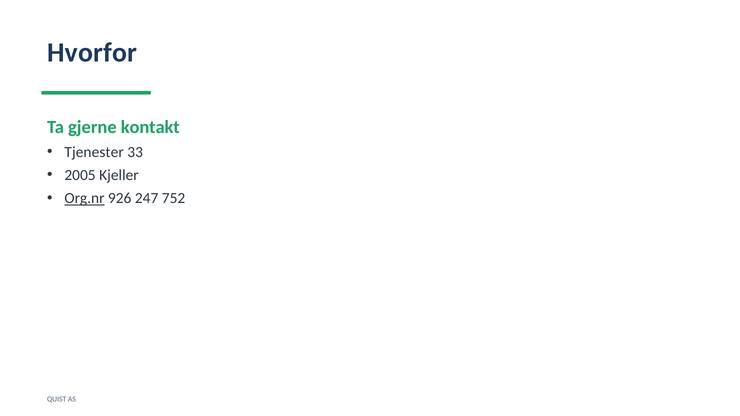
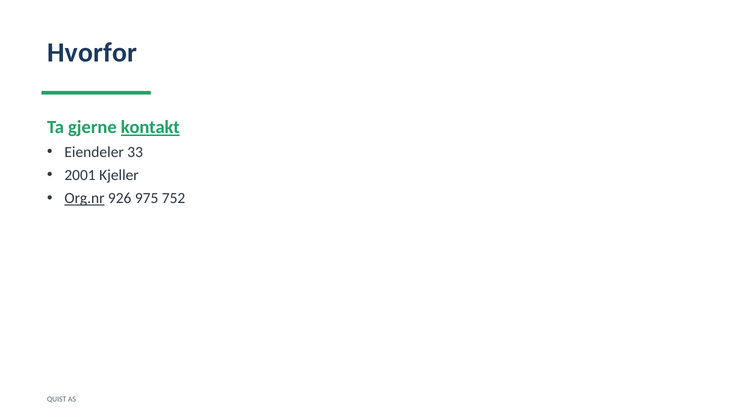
kontakt underline: none -> present
Tjenester: Tjenester -> Eiendeler
2005: 2005 -> 2001
247: 247 -> 975
